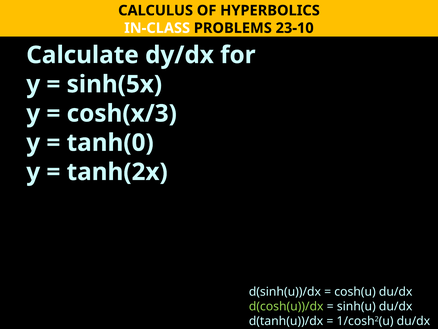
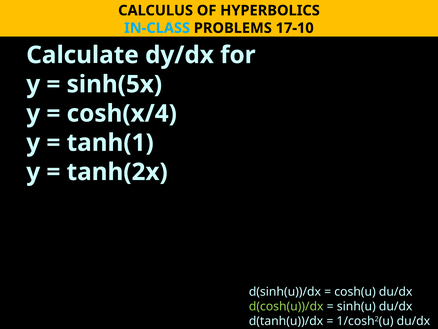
IN-CLASS colour: white -> light blue
23-10: 23-10 -> 17-10
cosh(x/3: cosh(x/3 -> cosh(x/4
tanh(0: tanh(0 -> tanh(1
